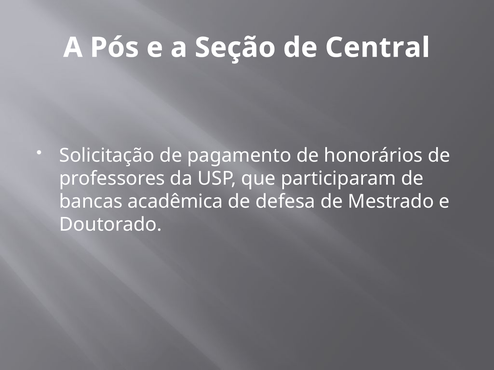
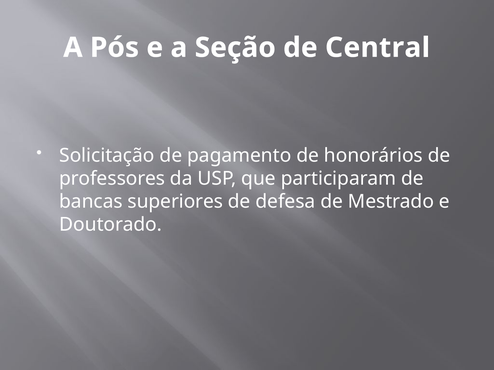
acadêmica: acadêmica -> superiores
